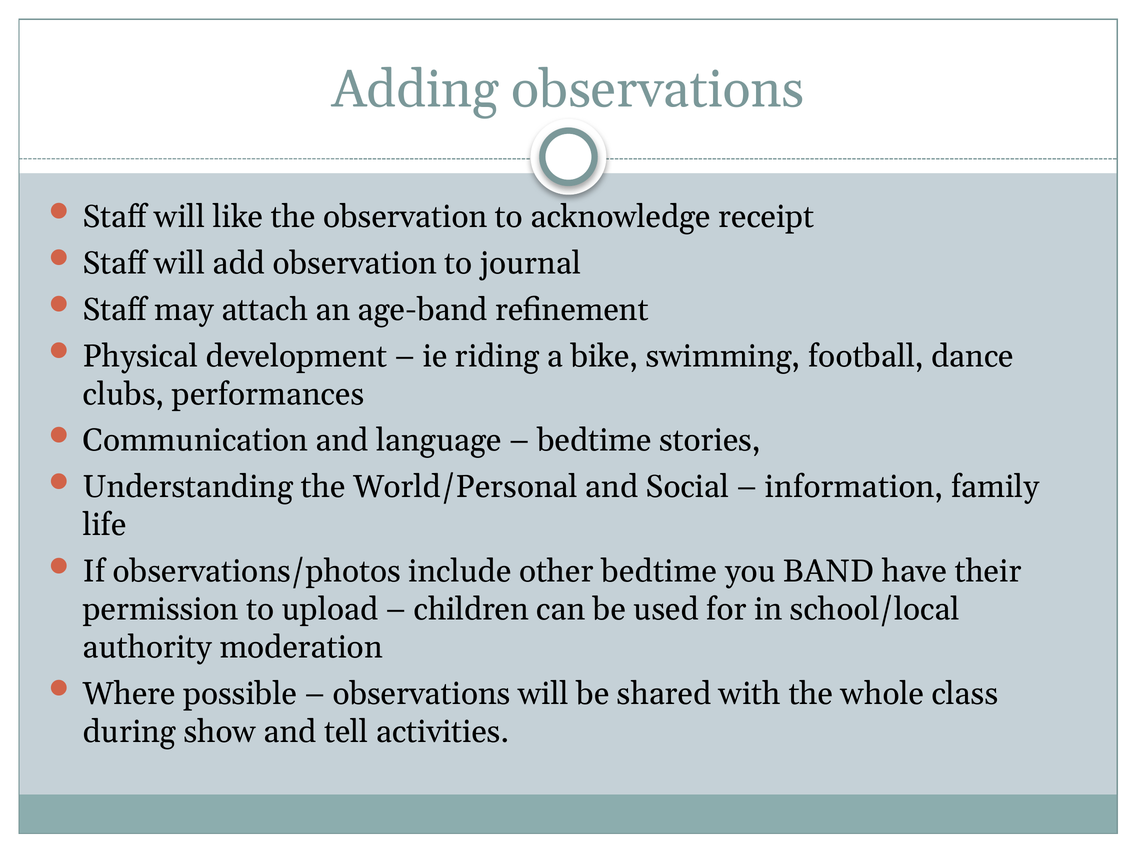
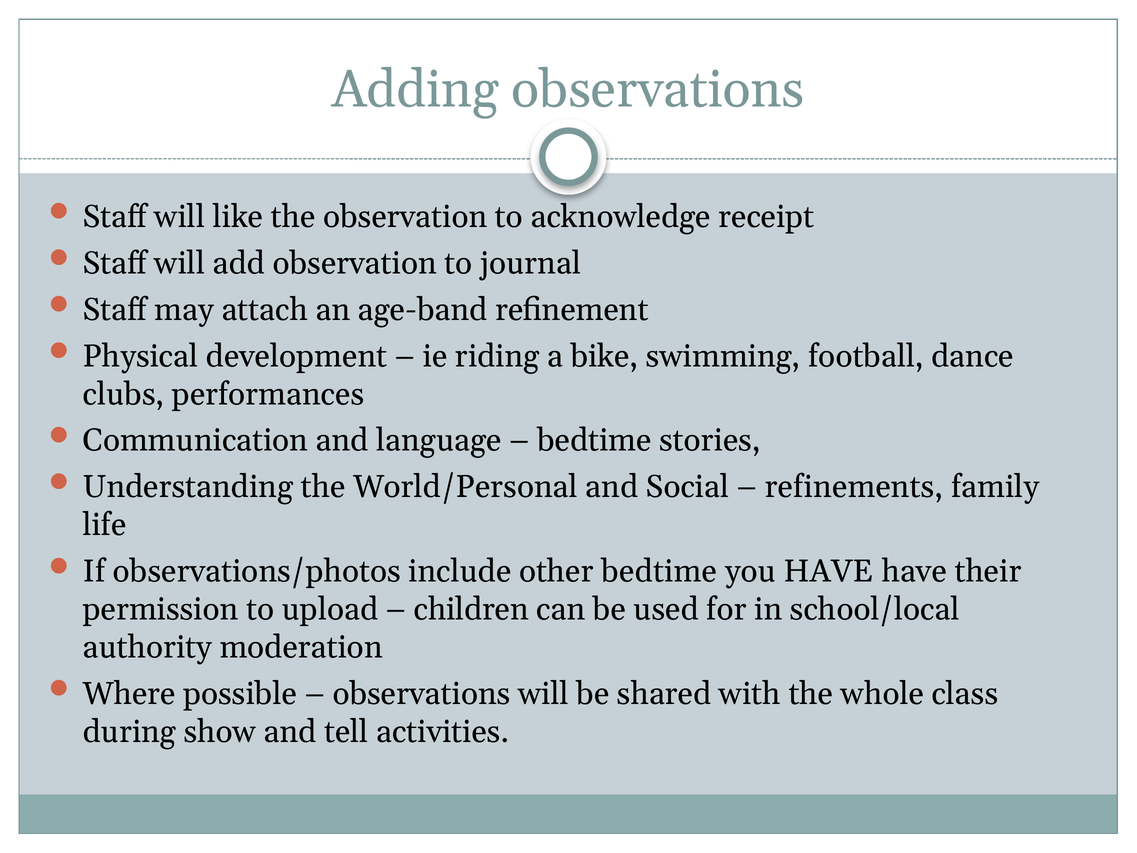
information: information -> refinements
you BAND: BAND -> HAVE
